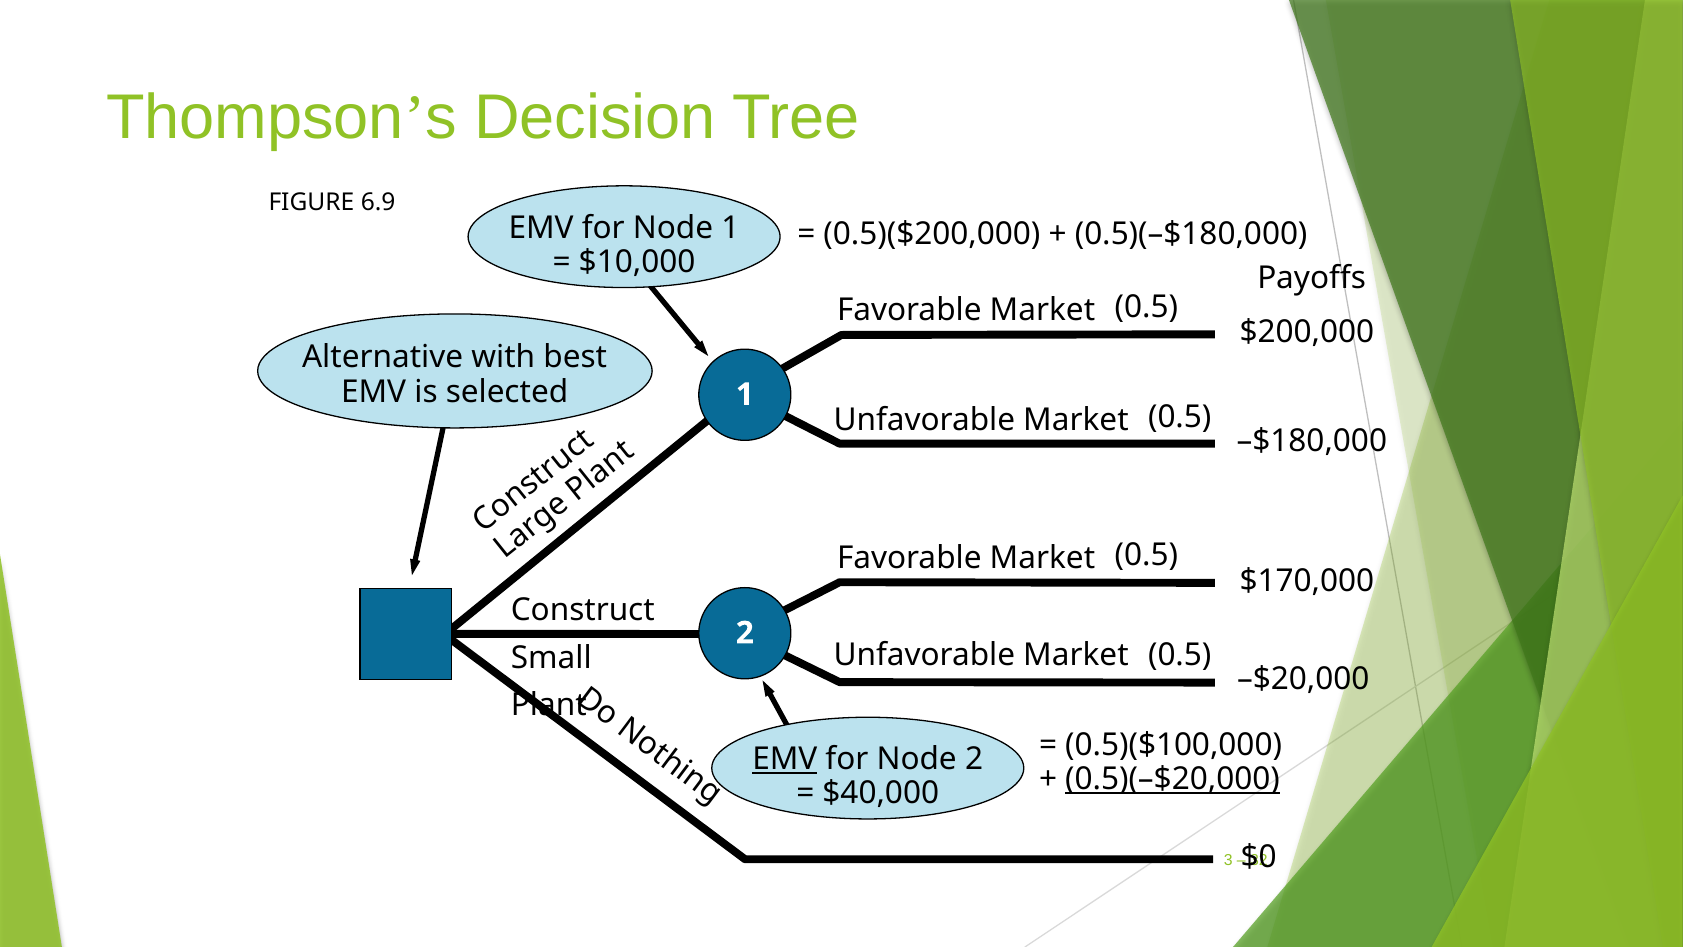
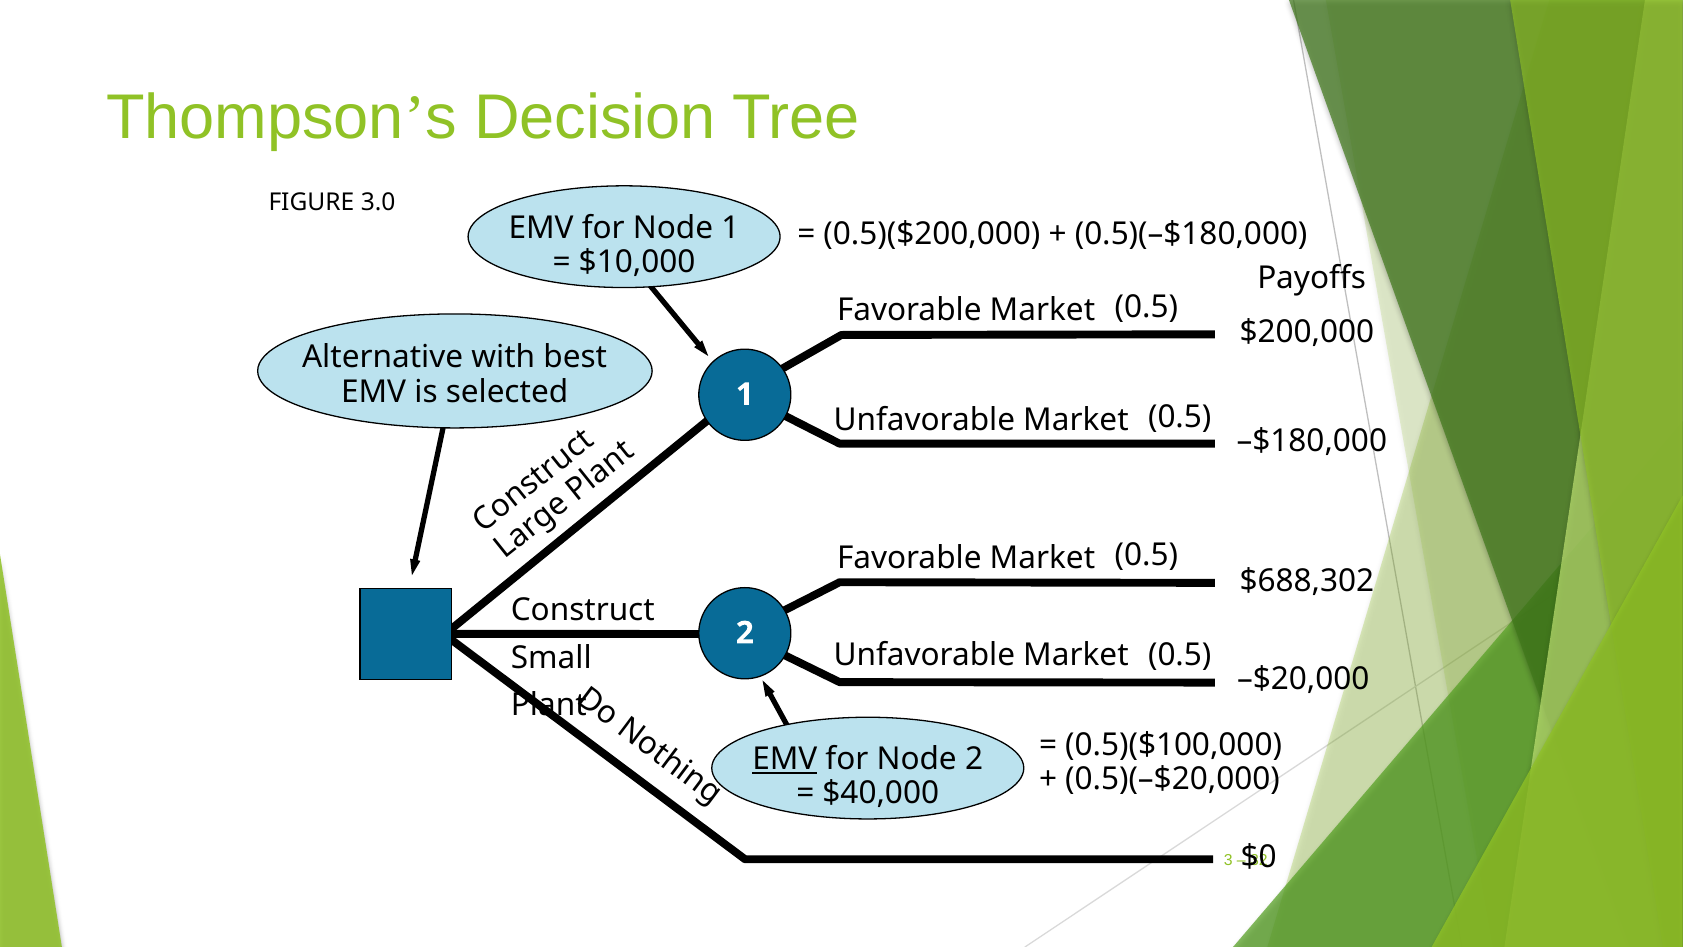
6.9: 6.9 -> 3.0
$170,000: $170,000 -> $688,302
0.5)(–$20,000 underline: present -> none
